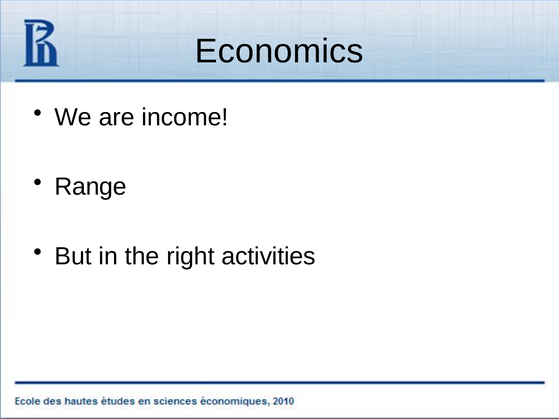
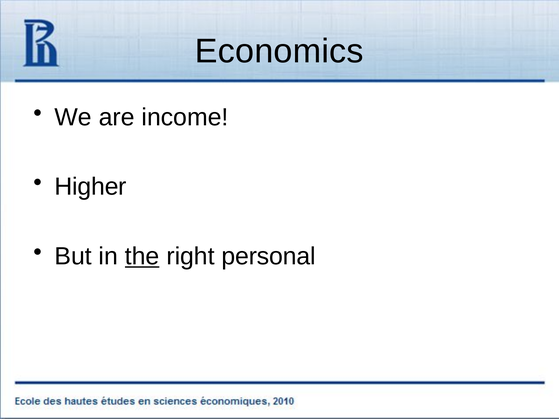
Range: Range -> Higher
the underline: none -> present
activities: activities -> personal
